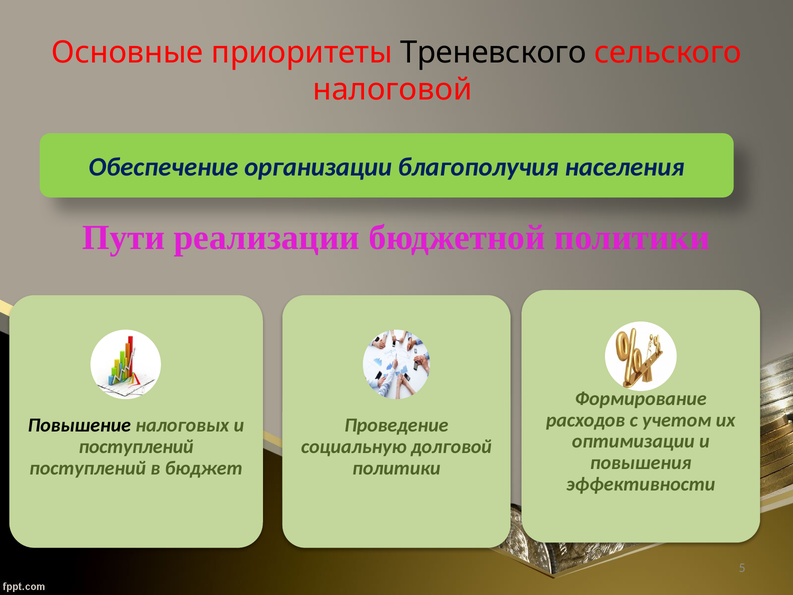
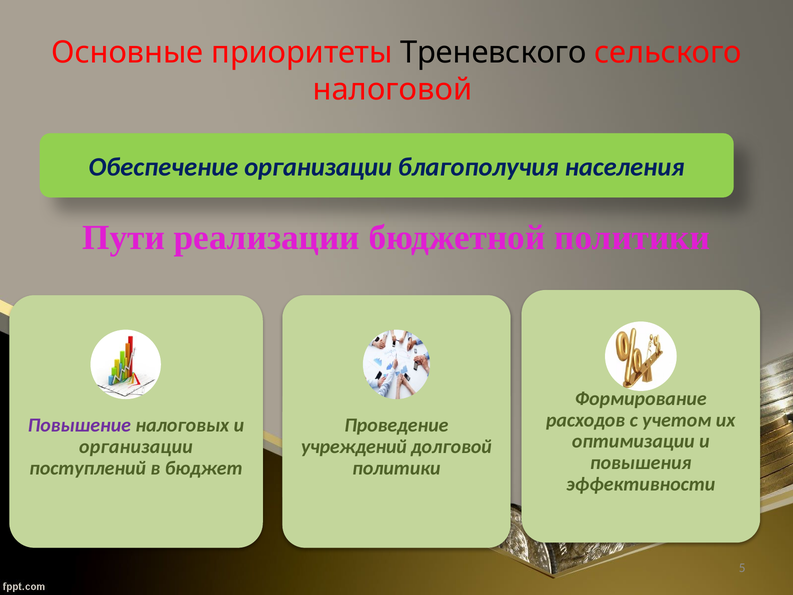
Повышение colour: black -> purple
поступлений at (136, 446): поступлений -> организации
социальную: социальную -> учреждений
